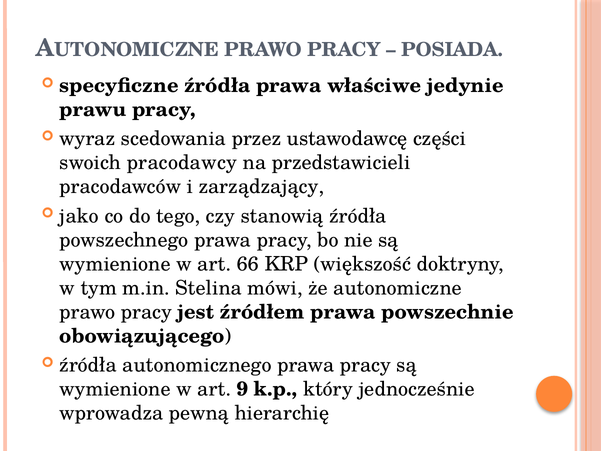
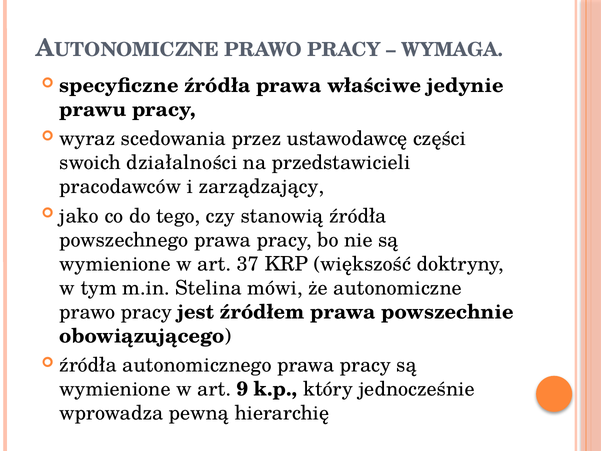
POSIADA: POSIADA -> WYMAGA
pracodawcy: pracodawcy -> działalności
66: 66 -> 37
